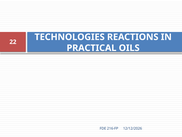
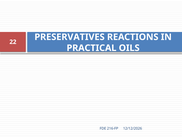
TECHNOLOGIES: TECHNOLOGIES -> PRESERVATIVES
